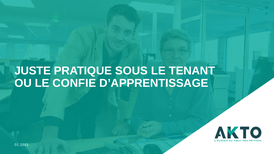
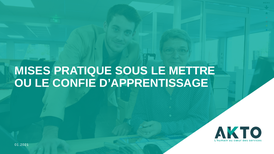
JUSTE: JUSTE -> MISES
TENANT: TENANT -> METTRE
